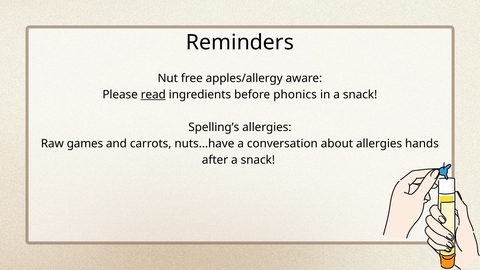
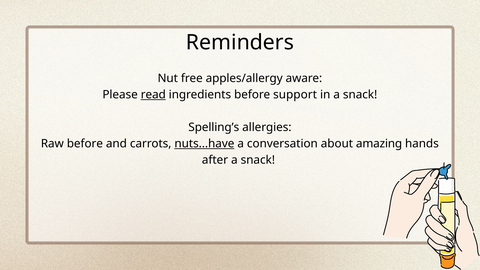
phonics: phonics -> support
Raw games: games -> before
nuts...have underline: none -> present
about allergies: allergies -> amazing
